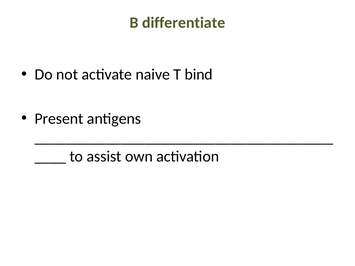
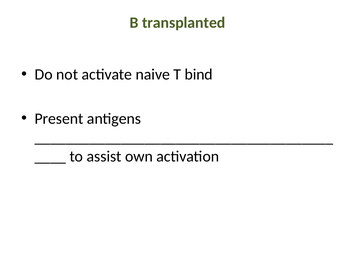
differentiate: differentiate -> transplanted
